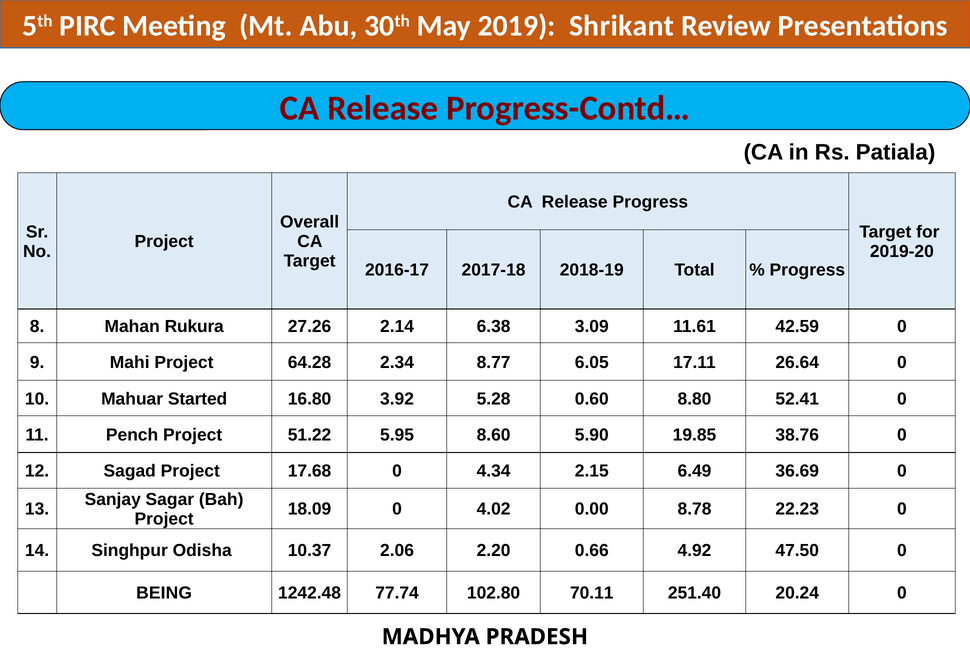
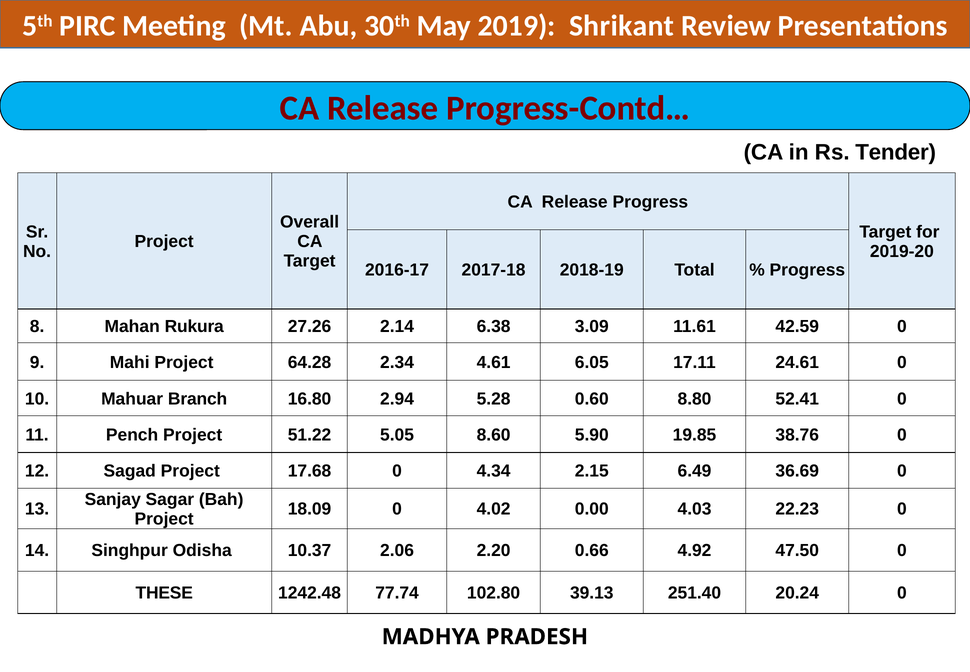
Patiala: Patiala -> Tender
8.77: 8.77 -> 4.61
26.64: 26.64 -> 24.61
Started: Started -> Branch
3.92: 3.92 -> 2.94
5.95: 5.95 -> 5.05
8.78: 8.78 -> 4.03
BEING: BEING -> THESE
70.11: 70.11 -> 39.13
